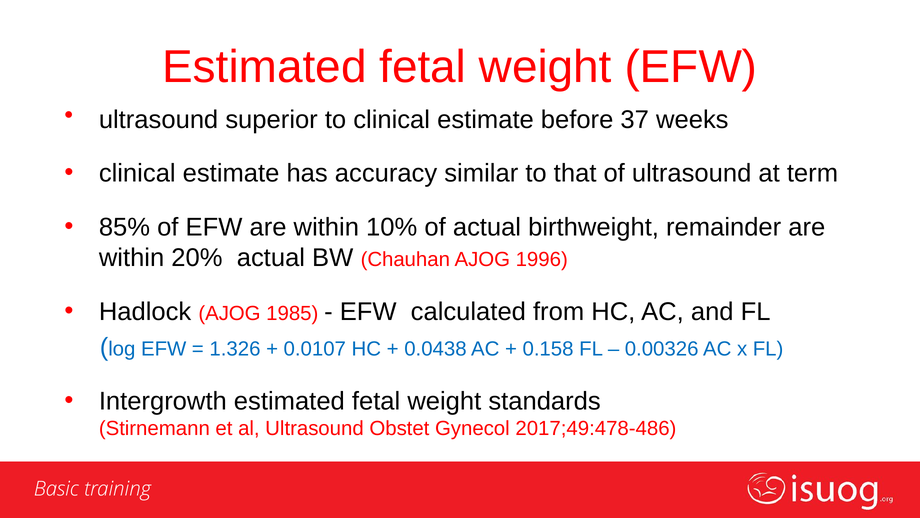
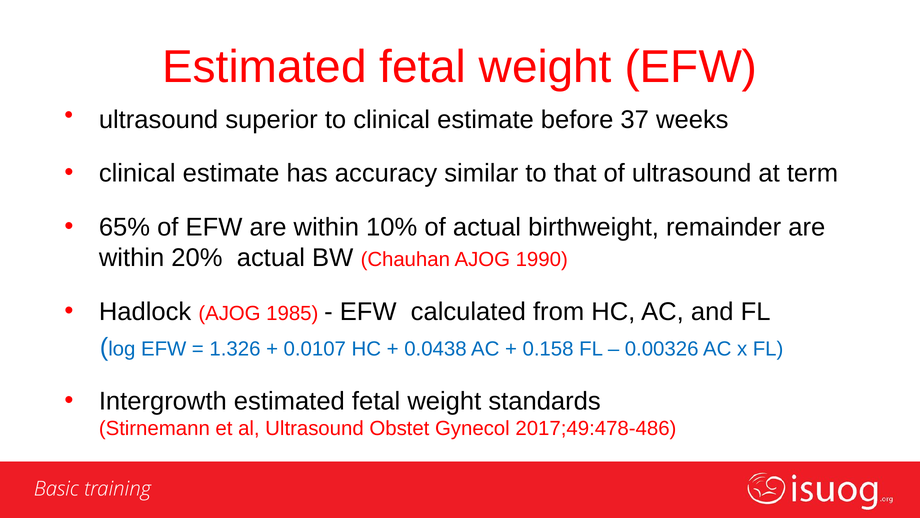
85%: 85% -> 65%
1996: 1996 -> 1990
